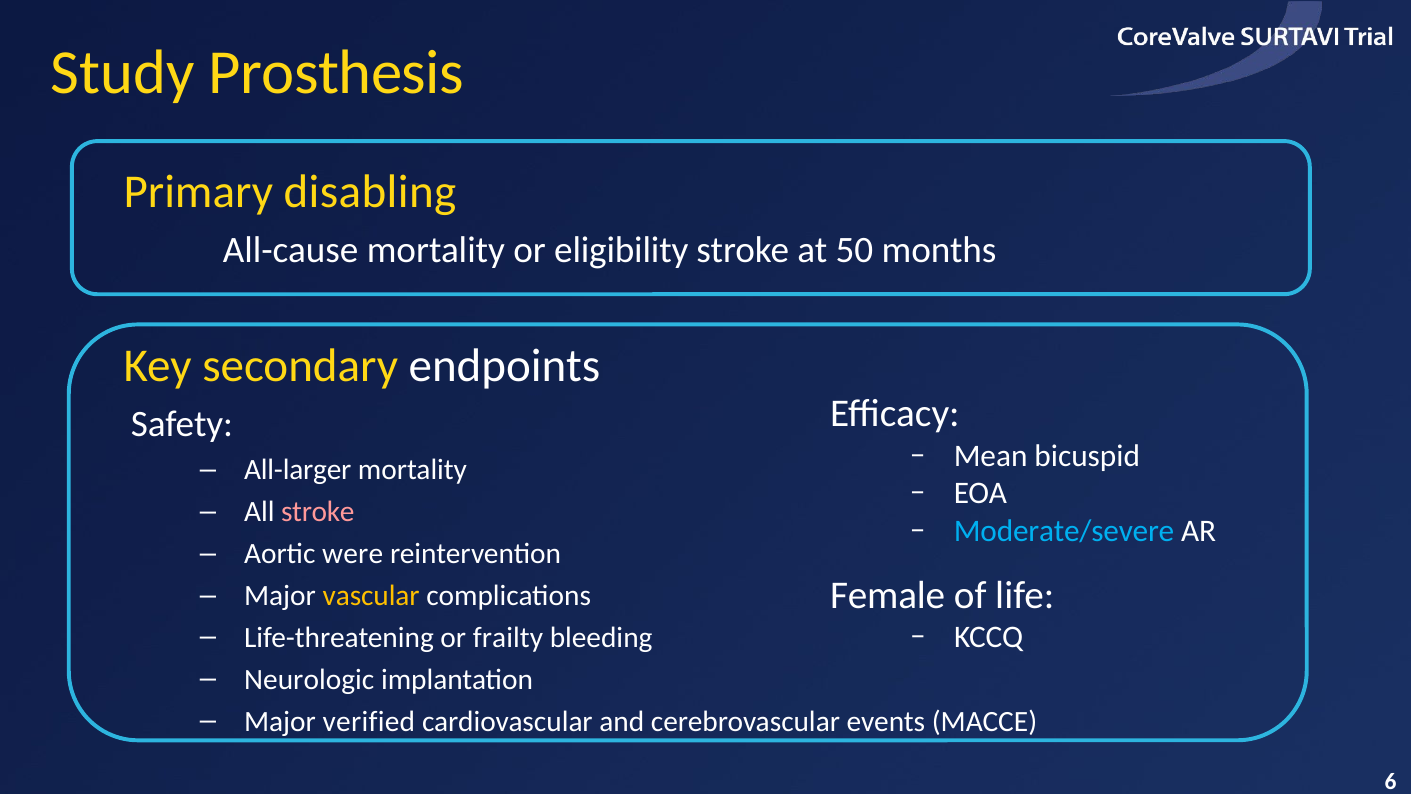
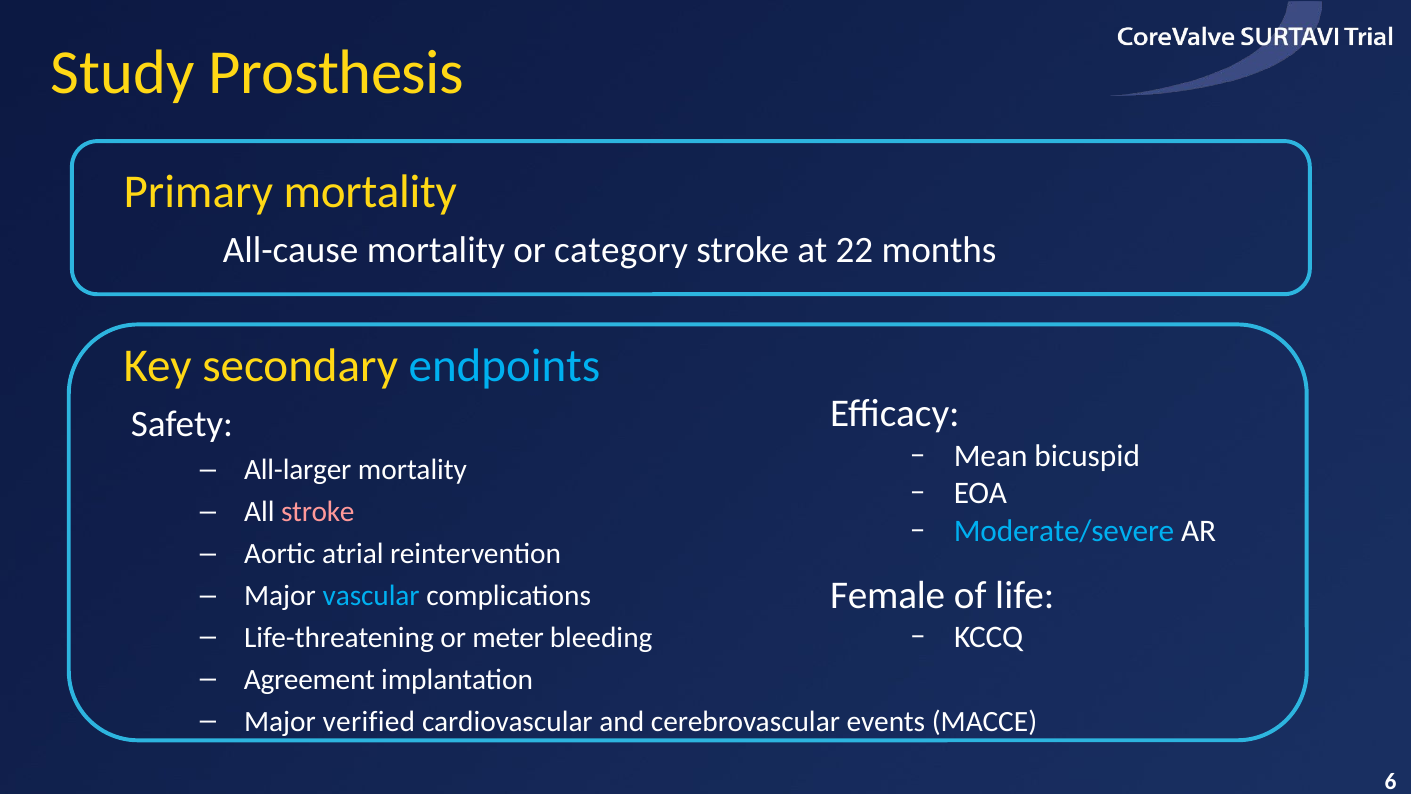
Primary disabling: disabling -> mortality
eligibility: eligibility -> category
50: 50 -> 22
endpoints colour: white -> light blue
were: were -> atrial
vascular colour: yellow -> light blue
frailty: frailty -> meter
Neurologic: Neurologic -> Agreement
